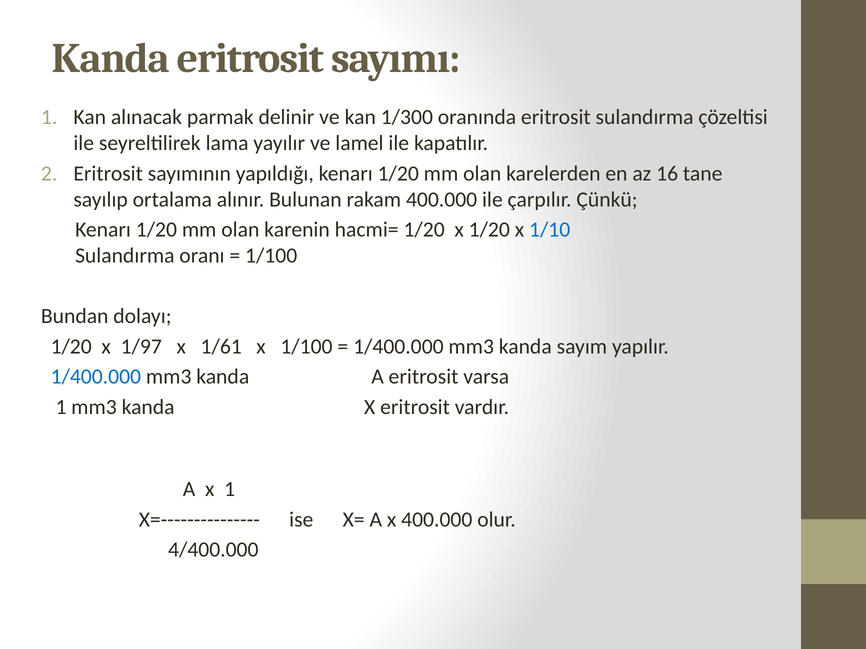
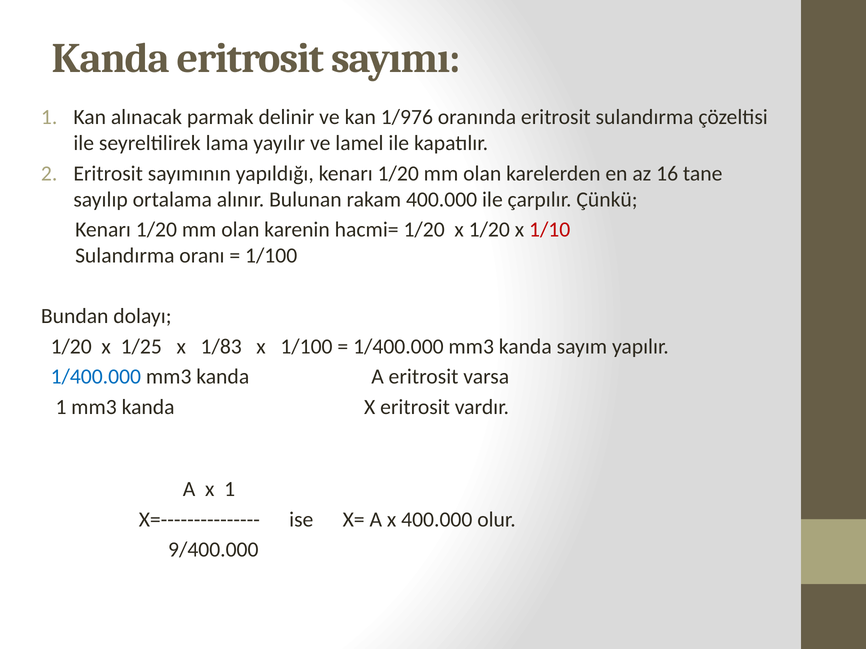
1/300: 1/300 -> 1/976
1/10 colour: blue -> red
1/97: 1/97 -> 1/25
1/61: 1/61 -> 1/83
4/400.000: 4/400.000 -> 9/400.000
